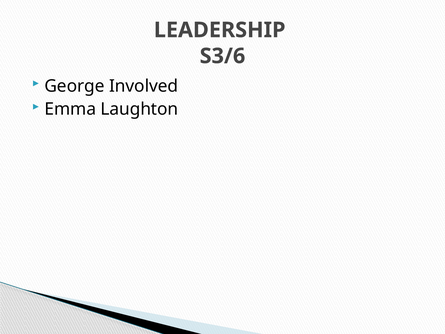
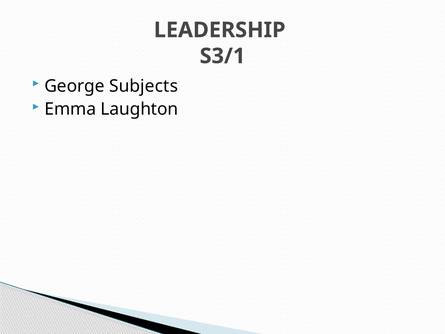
S3/6: S3/6 -> S3/1
Involved: Involved -> Subjects
